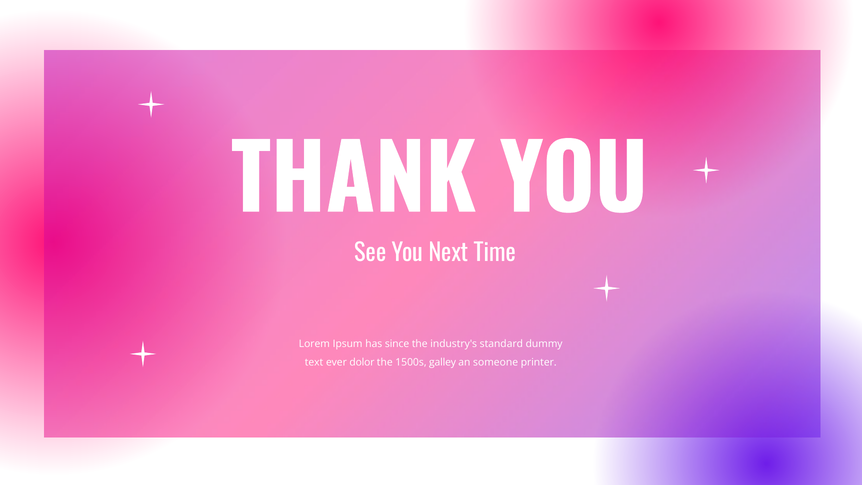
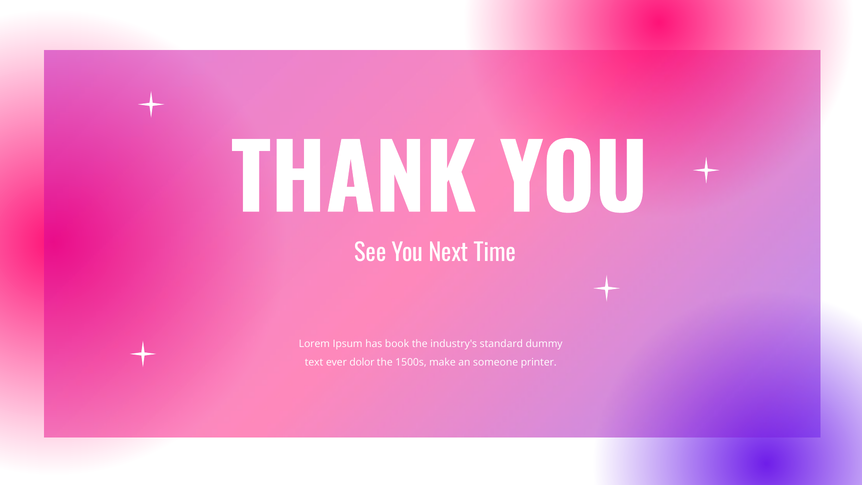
since: since -> book
galley: galley -> make
